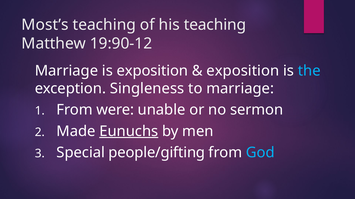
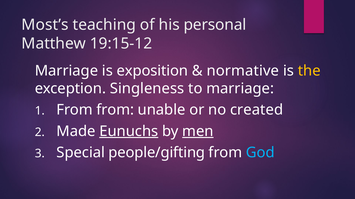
his teaching: teaching -> personal
19:90-12: 19:90-12 -> 19:15-12
exposition at (243, 71): exposition -> normative
the colour: light blue -> yellow
From were: were -> from
sermon: sermon -> created
men underline: none -> present
